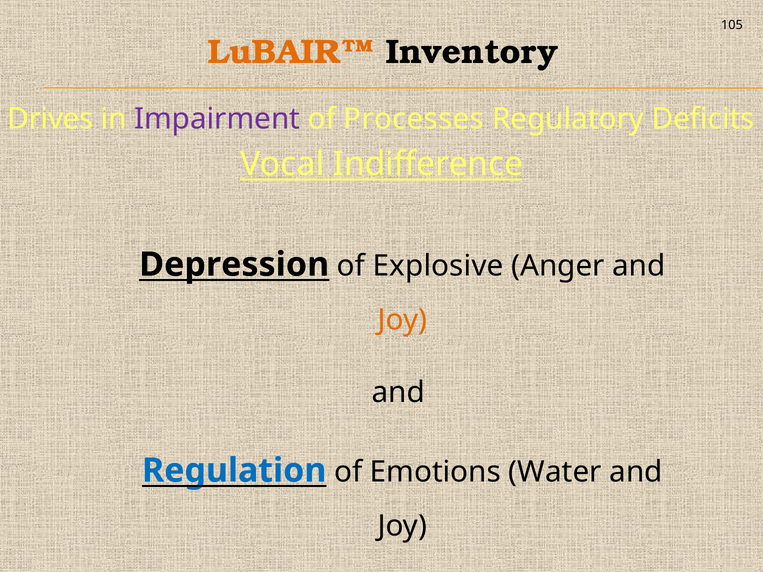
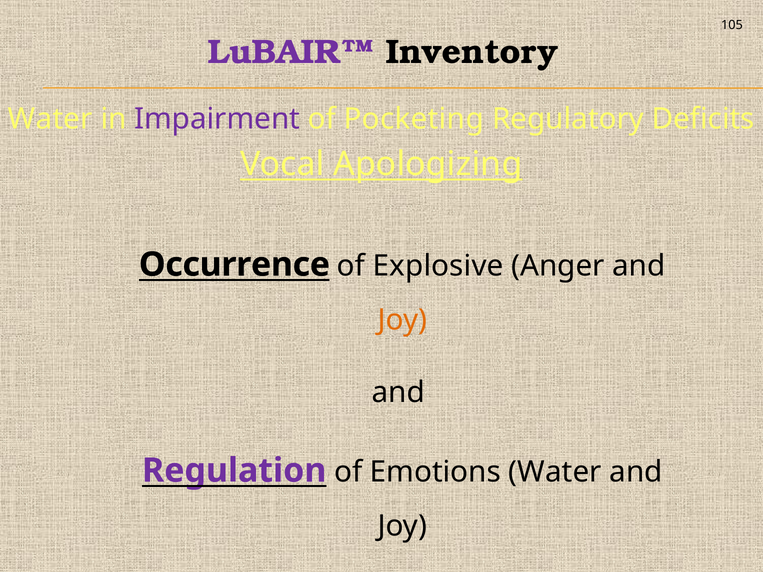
LuBAIR™ colour: orange -> purple
Drives at (51, 119): Drives -> Water
Processes: Processes -> Pocketing
Indifference: Indifference -> Apologizing
Depression: Depression -> Occurrence
Regulation colour: blue -> purple
